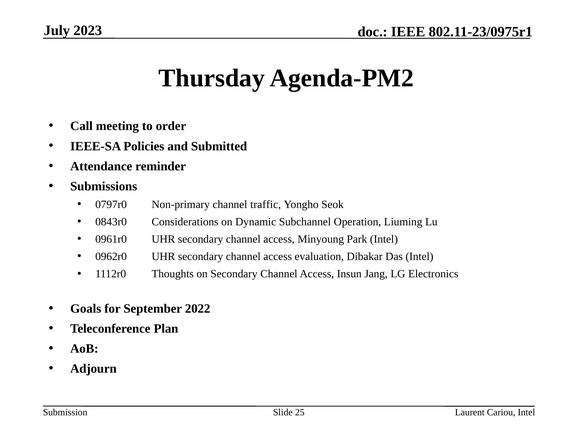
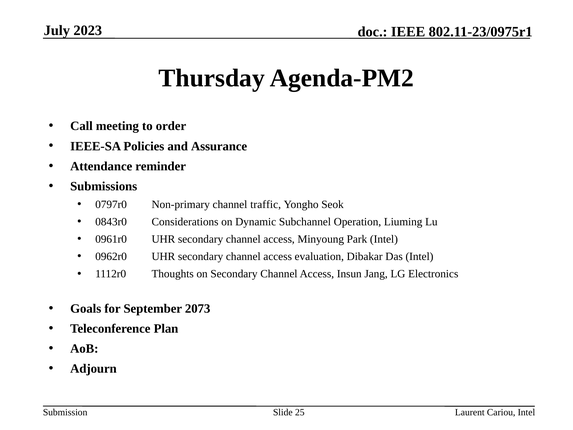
Submitted: Submitted -> Assurance
2022: 2022 -> 2073
